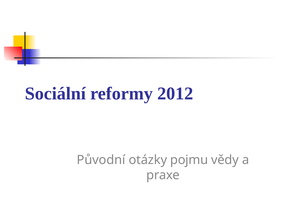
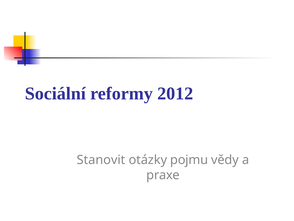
Původní: Původní -> Stanovit
